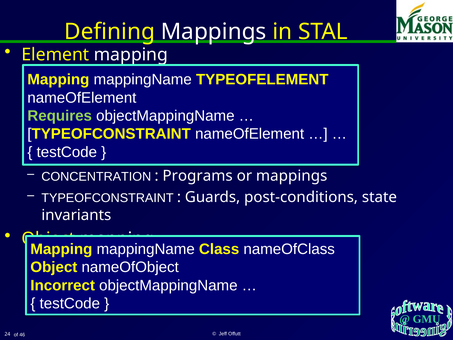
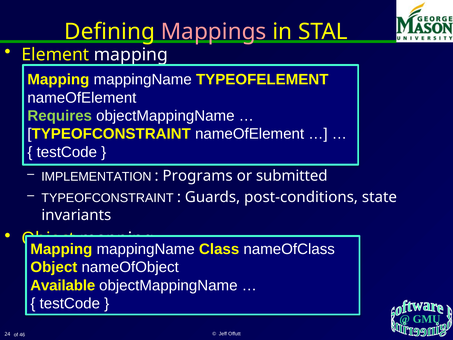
Mappings at (214, 32) colour: white -> pink
CONCENTRATION: CONCENTRATION -> IMPLEMENTATION
or mappings: mappings -> submitted
Incorrect: Incorrect -> Available
